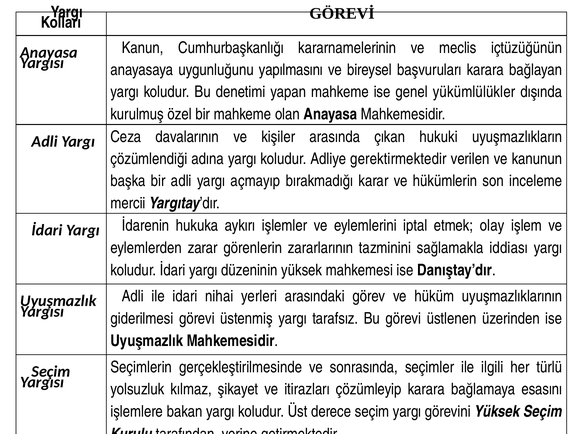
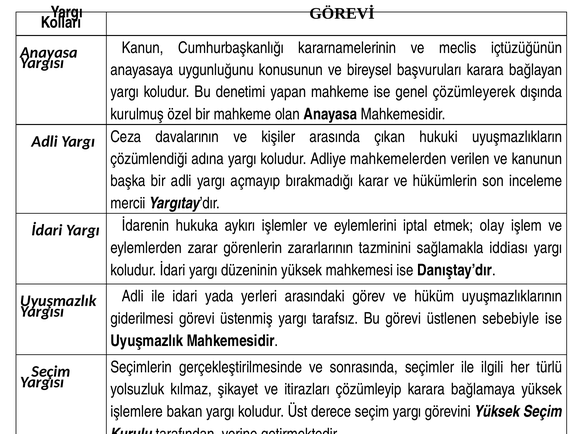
yapılmasını: yapılmasını -> konusunun
yükümlülükler: yükümlülükler -> çözümleyerek
gerektirmektedir: gerektirmektedir -> mahkemelerden
nihai: nihai -> yada
üzerinden: üzerinden -> sebebiyle
bağlamaya esasını: esasını -> yüksek
